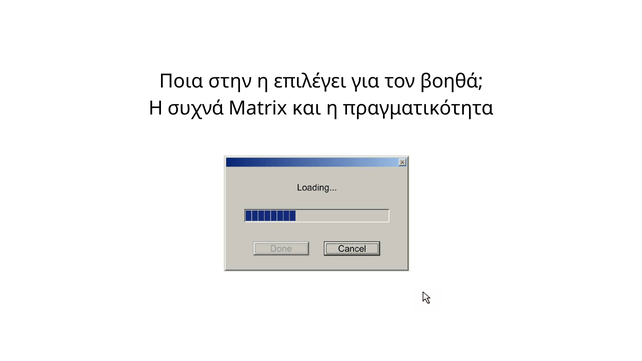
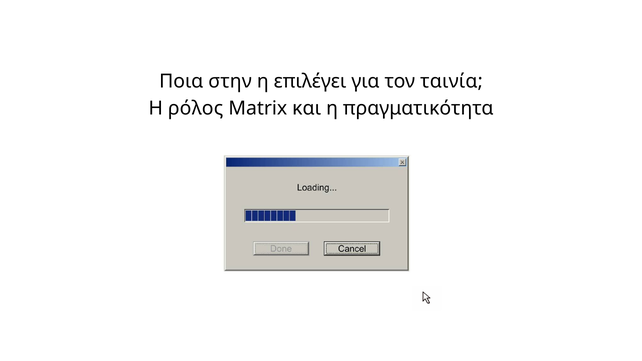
βοηθά: βοηθά -> ταινία
συχνά: συχνά -> ρόλος
